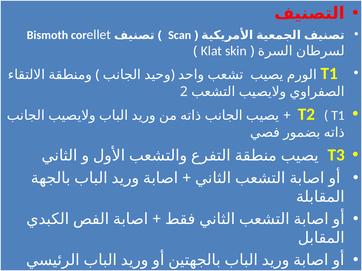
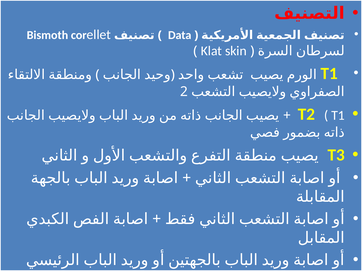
Scan: Scan -> Data
